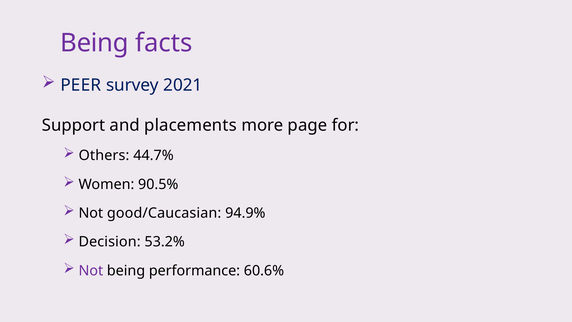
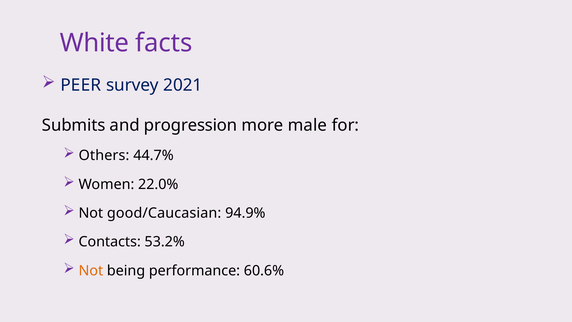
Being at (94, 43): Being -> White
Support: Support -> Submits
placements: placements -> progression
page: page -> male
90.5%: 90.5% -> 22.0%
Decision: Decision -> Contacts
Not at (91, 270) colour: purple -> orange
